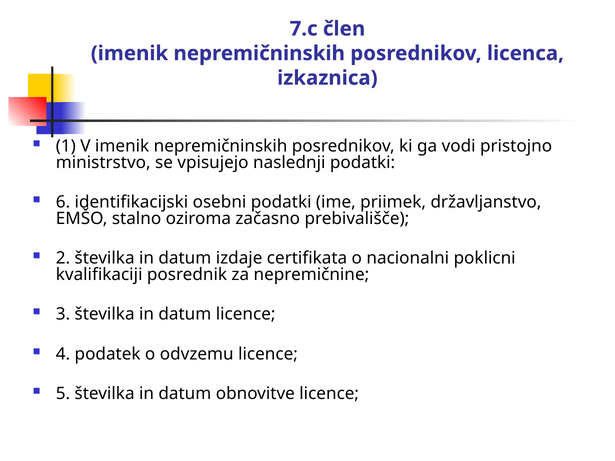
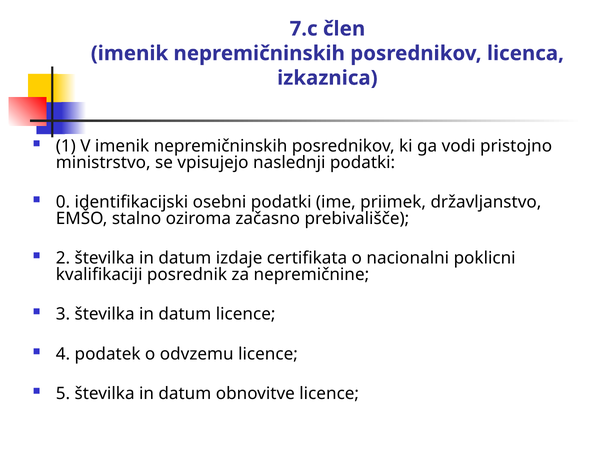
6: 6 -> 0
